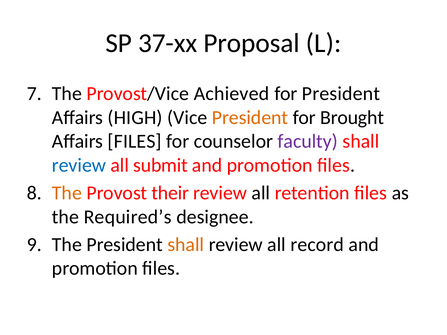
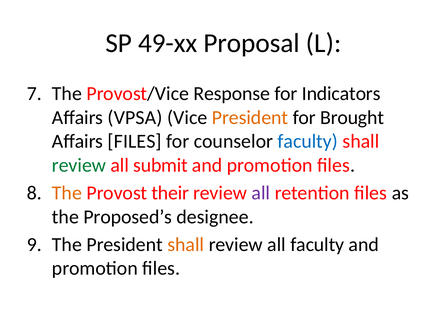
37-xx: 37-xx -> 49-xx
Achieved: Achieved -> Response
for President: President -> Indicators
HIGH: HIGH -> VPSA
faculty at (308, 141) colour: purple -> blue
review at (79, 165) colour: blue -> green
all at (261, 193) colour: black -> purple
Required’s: Required’s -> Proposed’s
all record: record -> faculty
